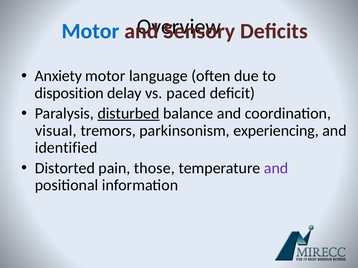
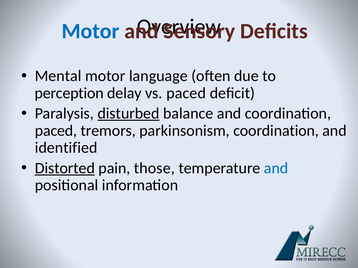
Anxiety: Anxiety -> Mental
disposition: disposition -> perception
visual at (56, 131): visual -> paced
parkinsonism experiencing: experiencing -> coordination
Distorted underline: none -> present
and at (276, 168) colour: purple -> blue
